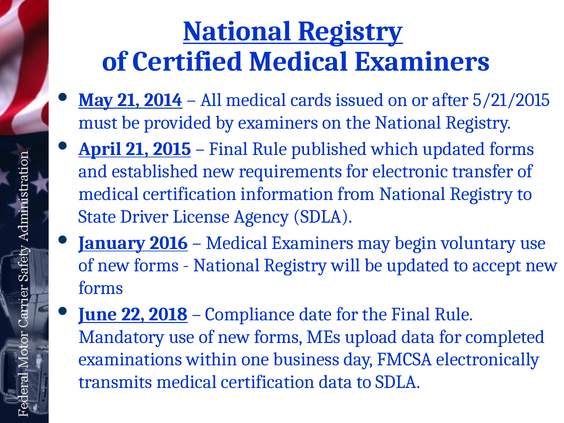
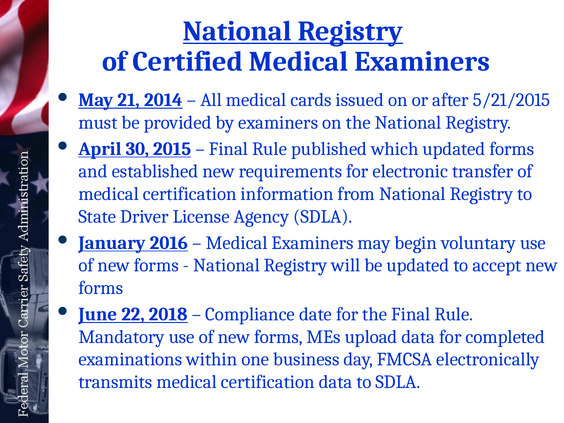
April 21: 21 -> 30
